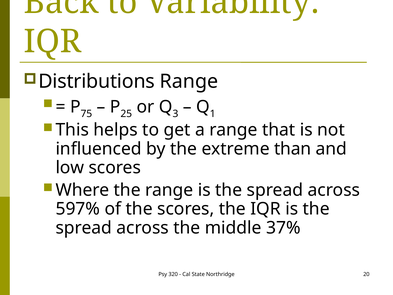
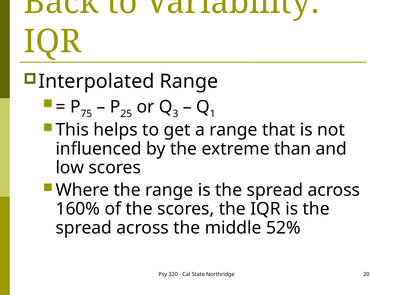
Distributions: Distributions -> Interpolated
597%: 597% -> 160%
37%: 37% -> 52%
